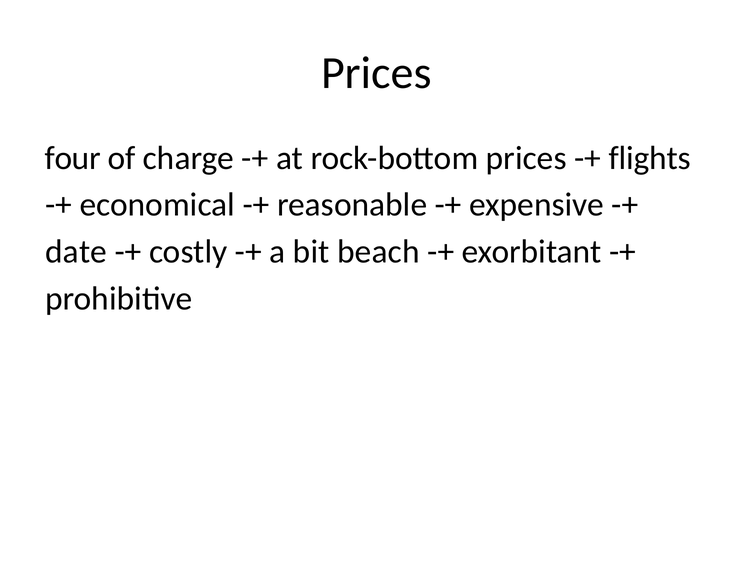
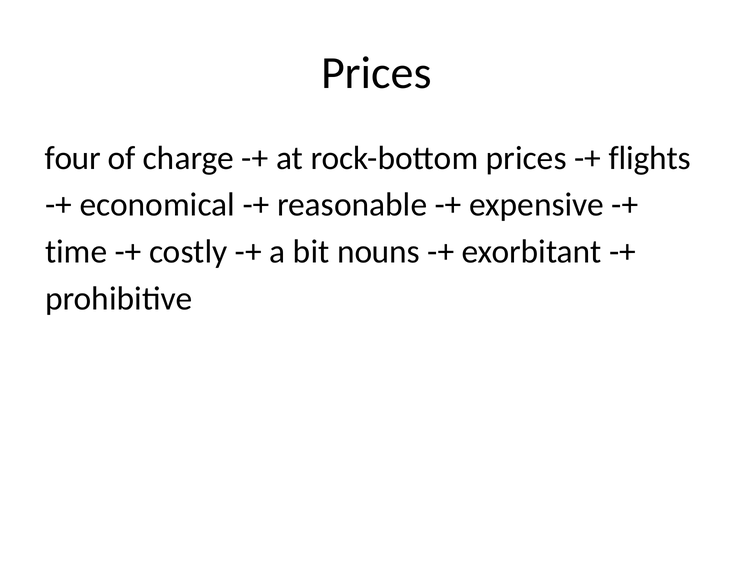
date: date -> time
beach: beach -> nouns
